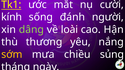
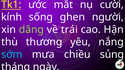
đánh: đánh -> ghen
loài: loài -> trái
sớm colour: yellow -> light blue
